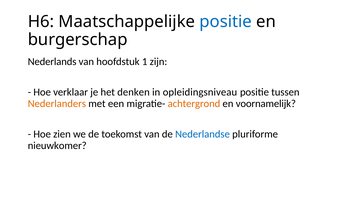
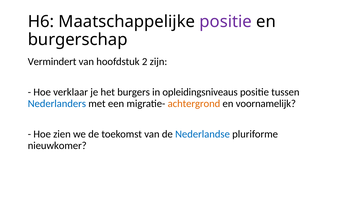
positie at (226, 22) colour: blue -> purple
Nederlands: Nederlands -> Vermindert
1: 1 -> 2
denken: denken -> burgers
opleidingsniveau: opleidingsniveau -> opleidingsniveaus
Nederlanders colour: orange -> blue
